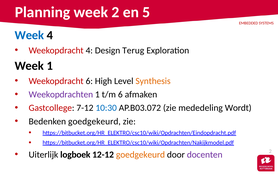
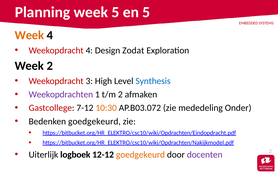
week 2: 2 -> 5
Week at (29, 35) colour: blue -> orange
Terug: Terug -> Zodat
Week 1: 1 -> 2
Weekopdracht 6: 6 -> 3
Synthesis colour: orange -> blue
t/m 6: 6 -> 2
10:30 colour: blue -> orange
Wordt: Wordt -> Onder
